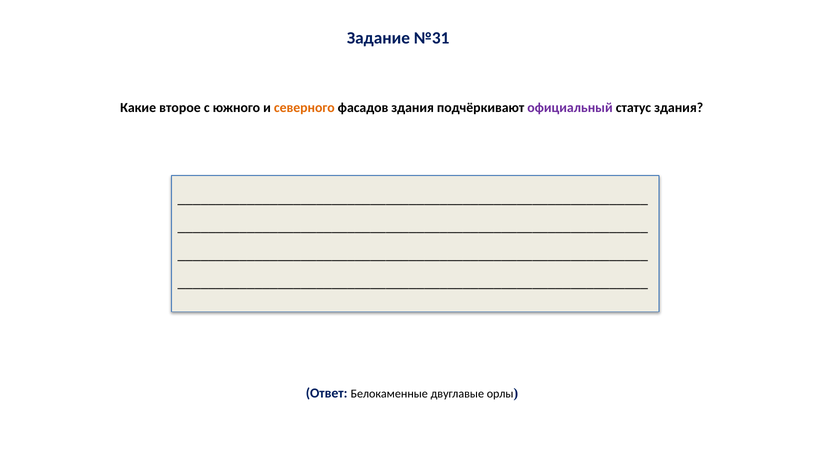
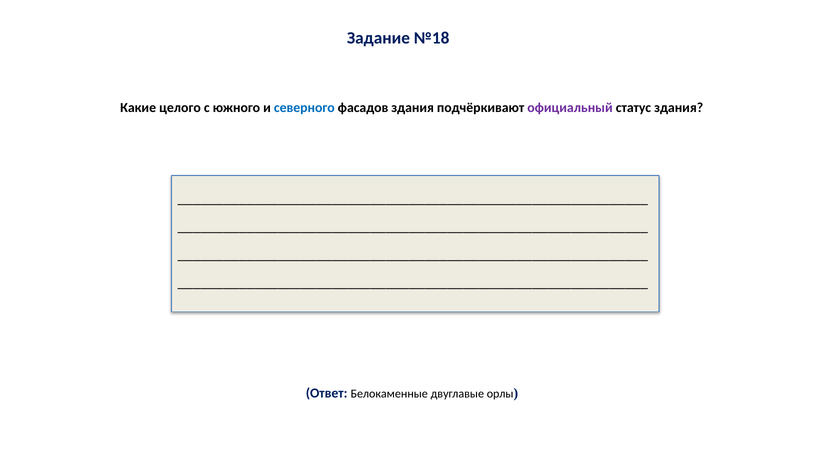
№31: №31 -> №18
второе: второе -> целого
северного colour: orange -> blue
